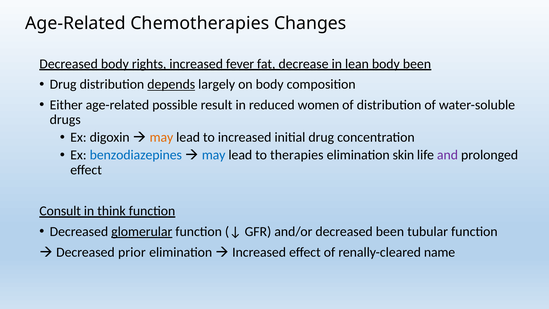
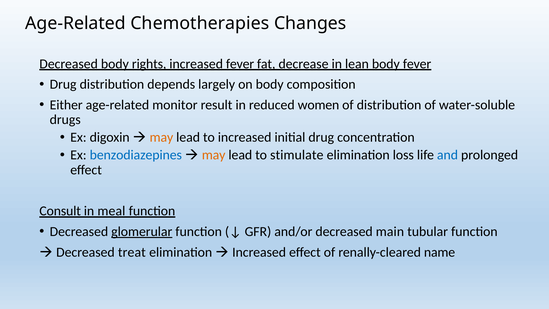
body been: been -> fever
depends underline: present -> none
possible: possible -> monitor
may at (214, 155) colour: blue -> orange
therapies: therapies -> stimulate
skin: skin -> loss
and colour: purple -> blue
think: think -> meal
decreased been: been -> main
prior: prior -> treat
